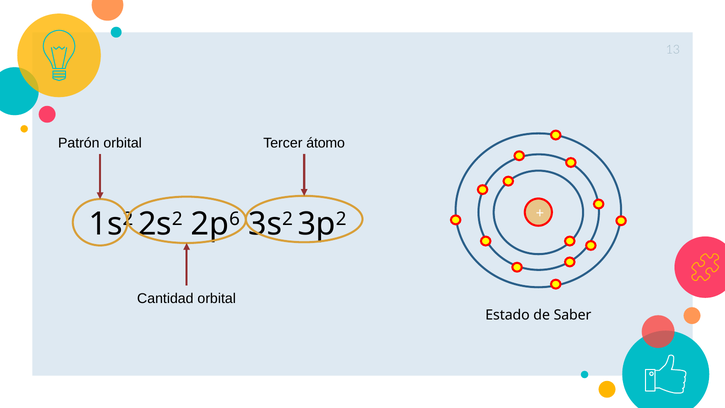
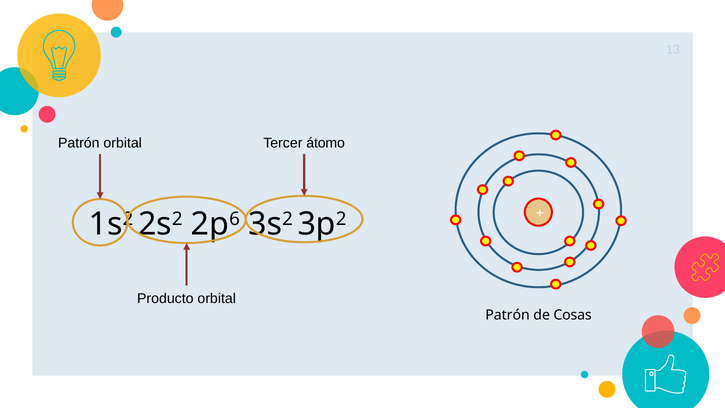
Cantidad: Cantidad -> Producto
Estado at (508, 315): Estado -> Patrón
Saber: Saber -> Cosas
